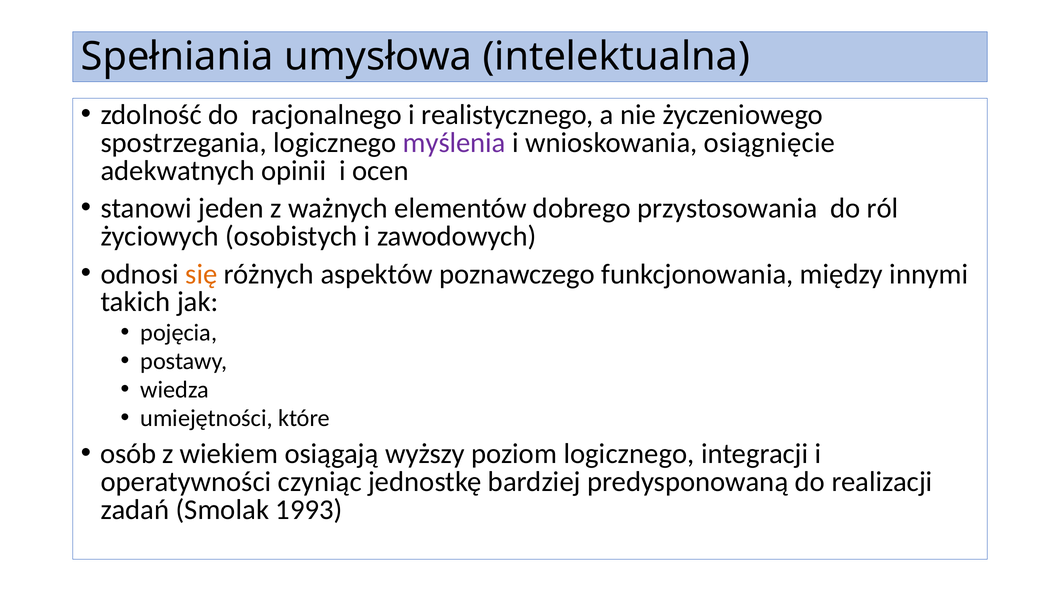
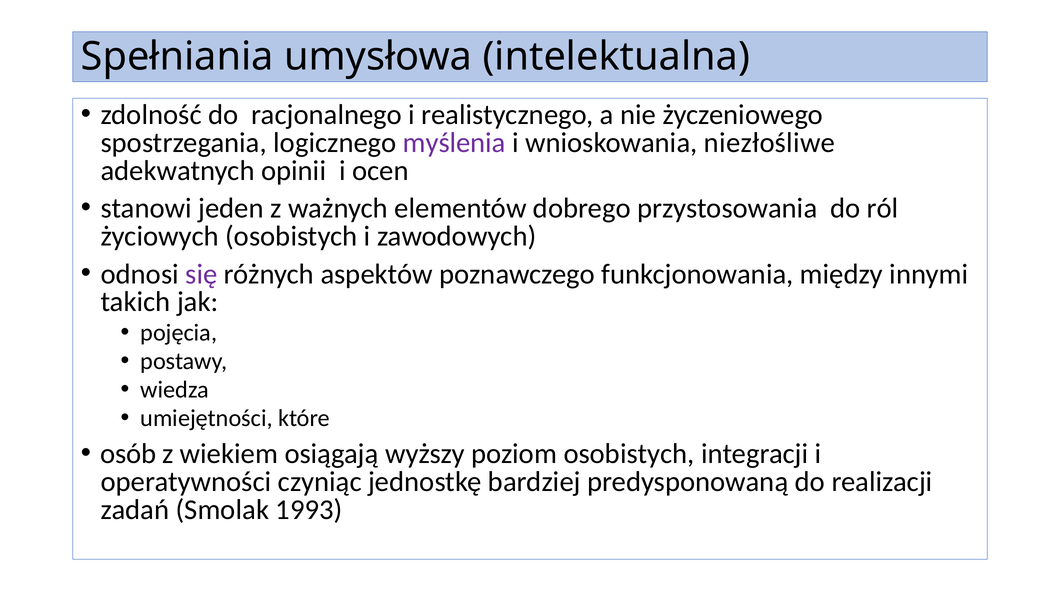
osiągnięcie: osiągnięcie -> niezłośliwe
się colour: orange -> purple
poziom logicznego: logicznego -> osobistych
